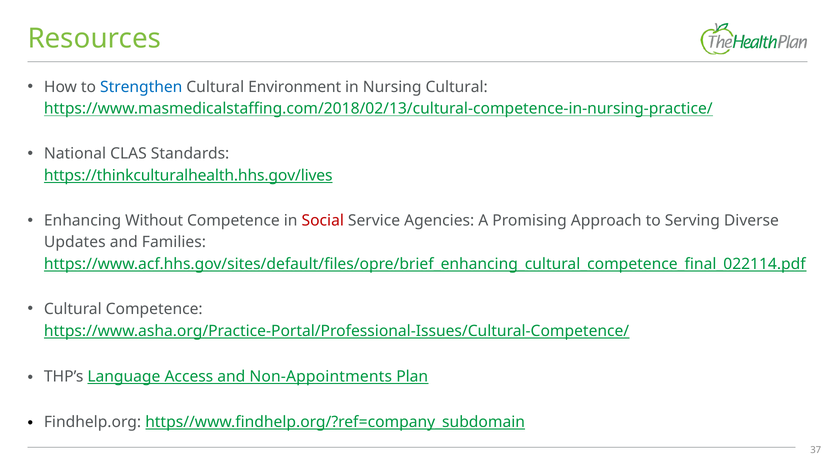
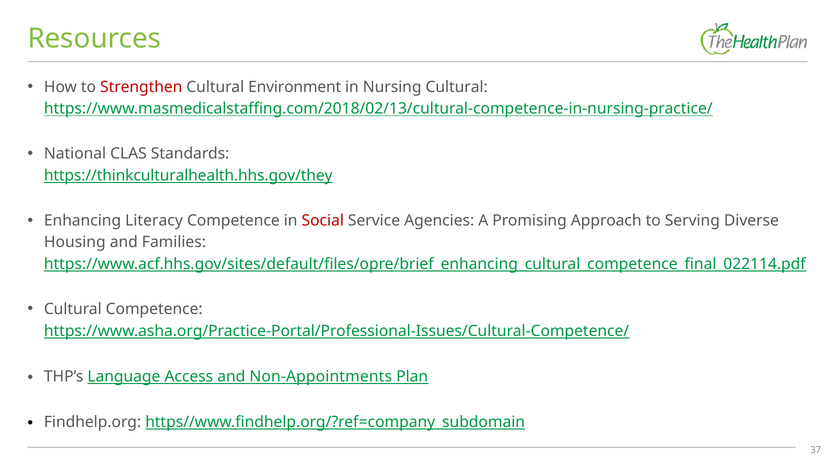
Strengthen colour: blue -> red
https://thinkculturalhealth.hhs.gov/lives: https://thinkculturalhealth.hhs.gov/lives -> https://thinkculturalhealth.hhs.gov/they
Without: Without -> Literacy
Updates: Updates -> Housing
